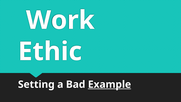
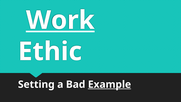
Work underline: none -> present
